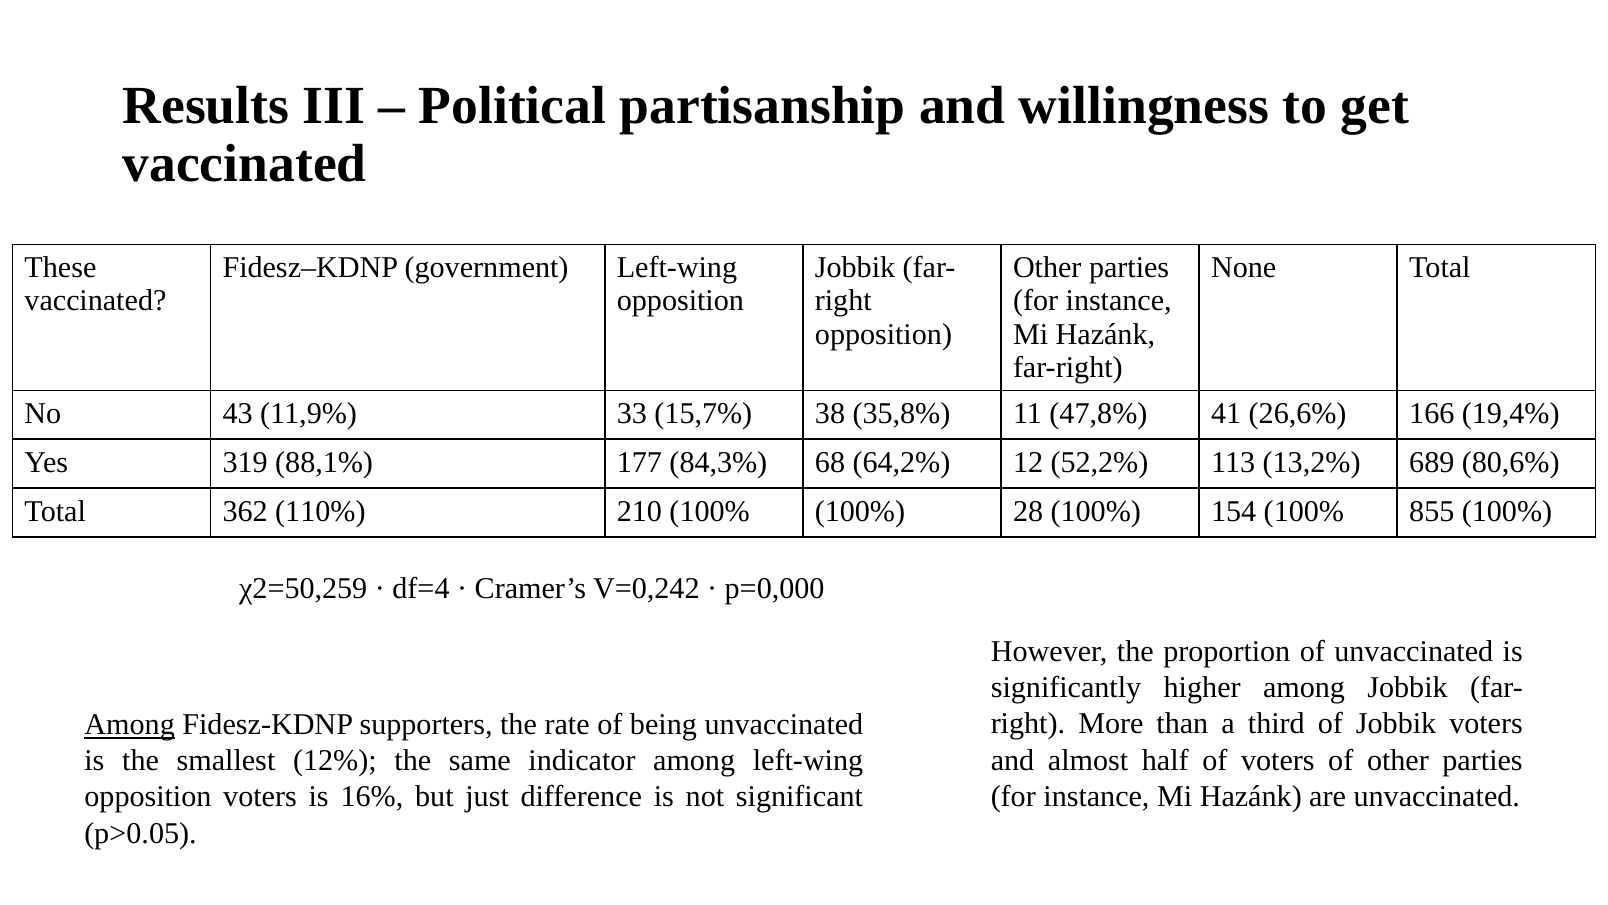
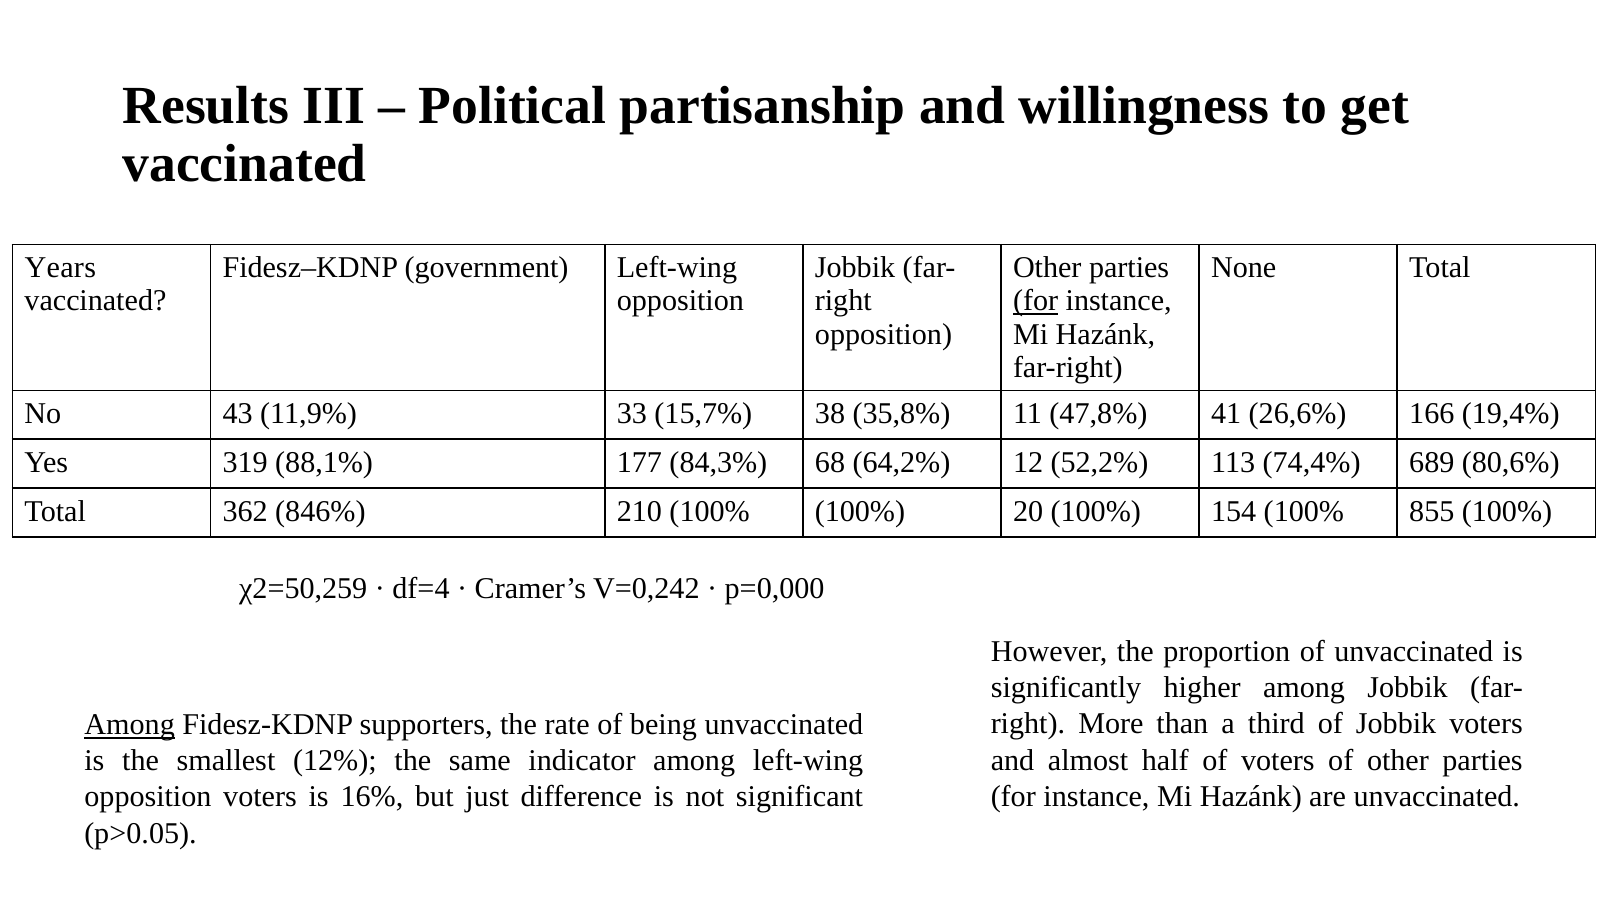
These: These -> Years
for at (1036, 301) underline: none -> present
13,2%: 13,2% -> 74,4%
110%: 110% -> 846%
28: 28 -> 20
